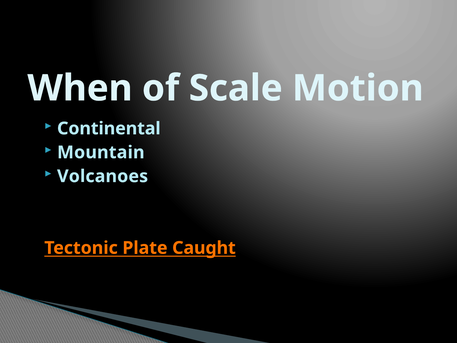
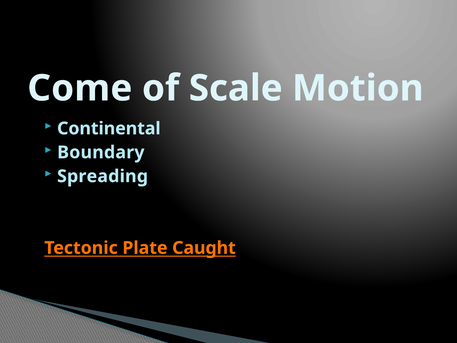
When: When -> Come
Mountain: Mountain -> Boundary
Volcanoes: Volcanoes -> Spreading
